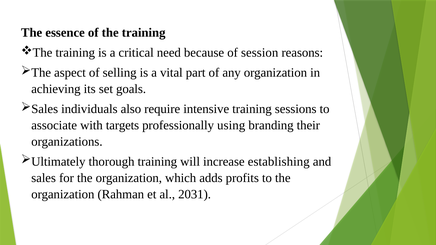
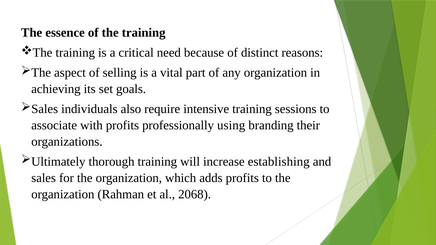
session: session -> distinct
with targets: targets -> profits
2031: 2031 -> 2068
